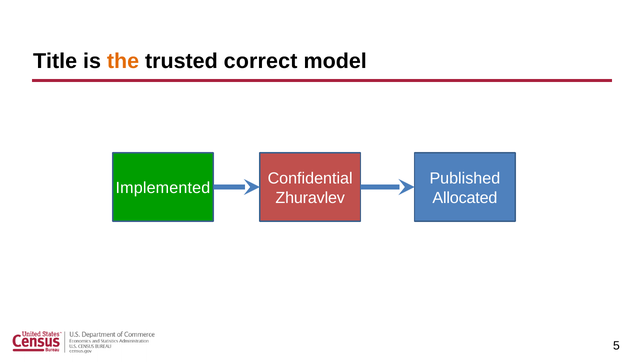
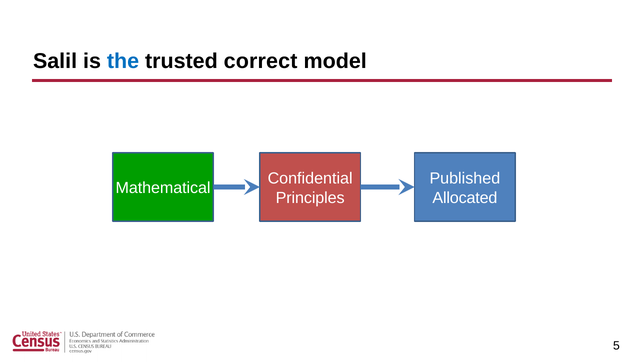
Title: Title -> Salil
the colour: orange -> blue
Implemented: Implemented -> Mathematical
Zhuravlev: Zhuravlev -> Principles
